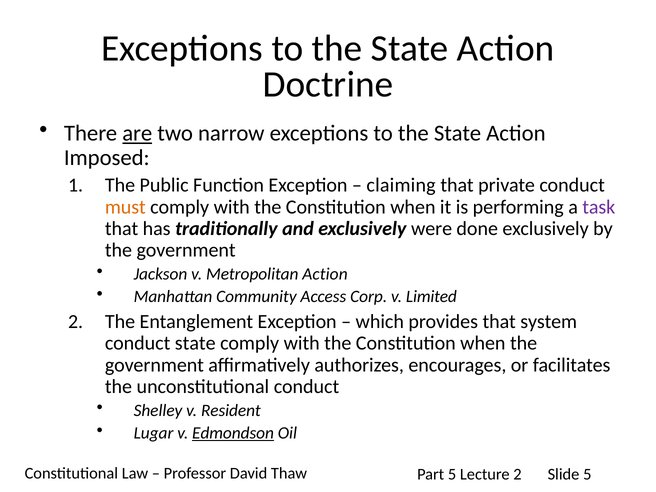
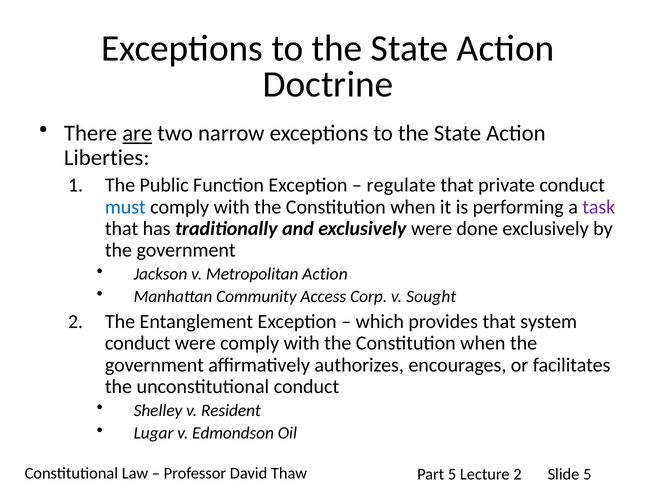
Imposed: Imposed -> Liberties
claiming: claiming -> regulate
must colour: orange -> blue
Limited: Limited -> Sought
conduct state: state -> were
Edmondson underline: present -> none
